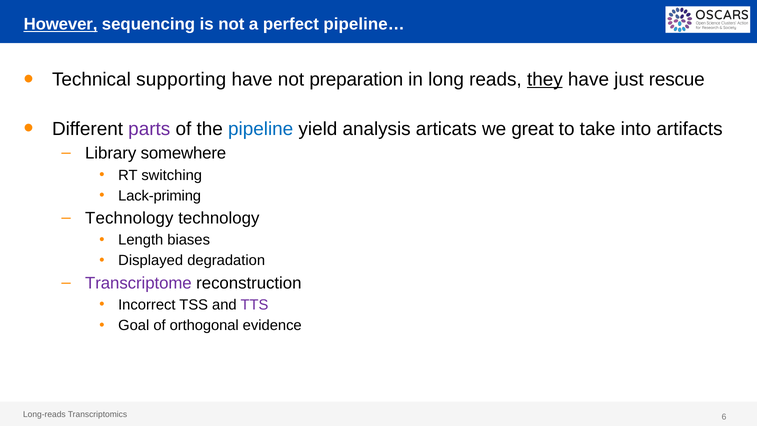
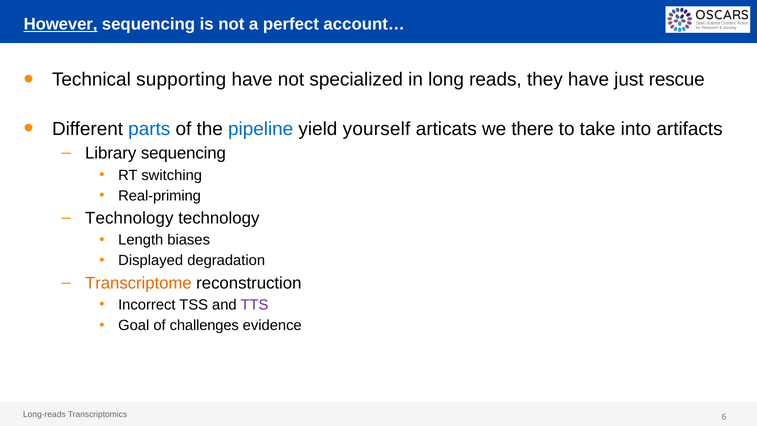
pipeline…: pipeline… -> account…
preparation: preparation -> specialized
they underline: present -> none
parts colour: purple -> blue
analysis: analysis -> yourself
great: great -> there
Library somewhere: somewhere -> sequencing
Lack-priming: Lack-priming -> Real-priming
Transcriptome colour: purple -> orange
orthogonal: orthogonal -> challenges
